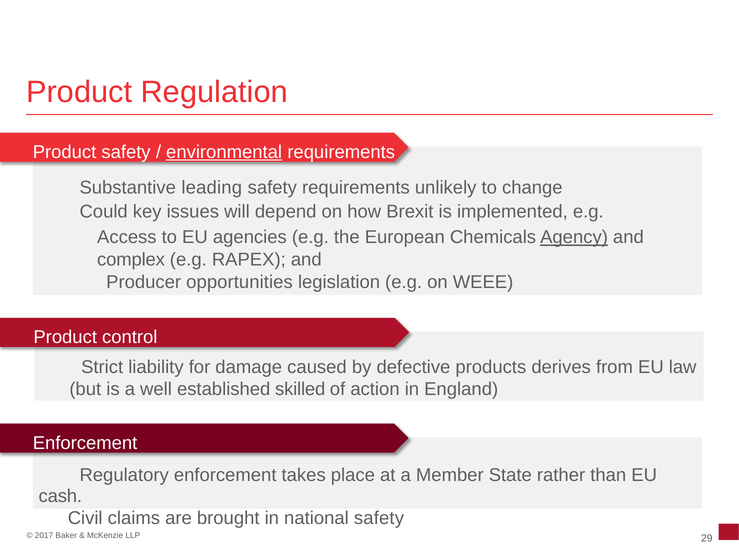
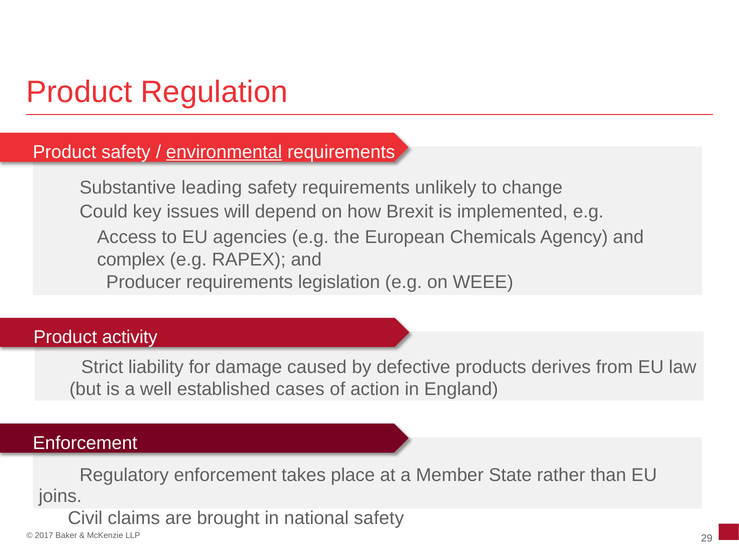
Agency underline: present -> none
Producer opportunities: opportunities -> requirements
control: control -> activity
skilled: skilled -> cases
cash: cash -> joins
